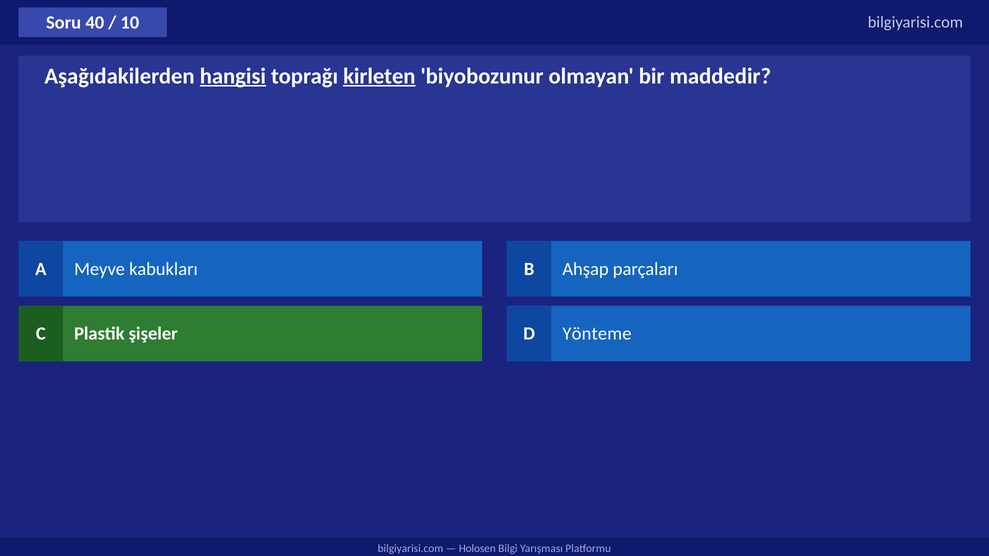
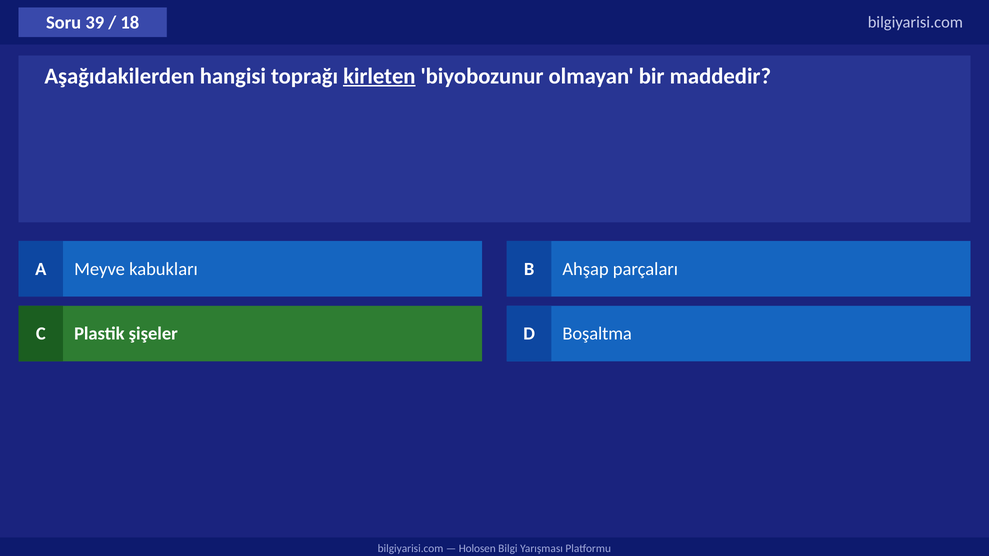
40: 40 -> 39
10: 10 -> 18
hangisi underline: present -> none
Yönteme: Yönteme -> Boşaltma
